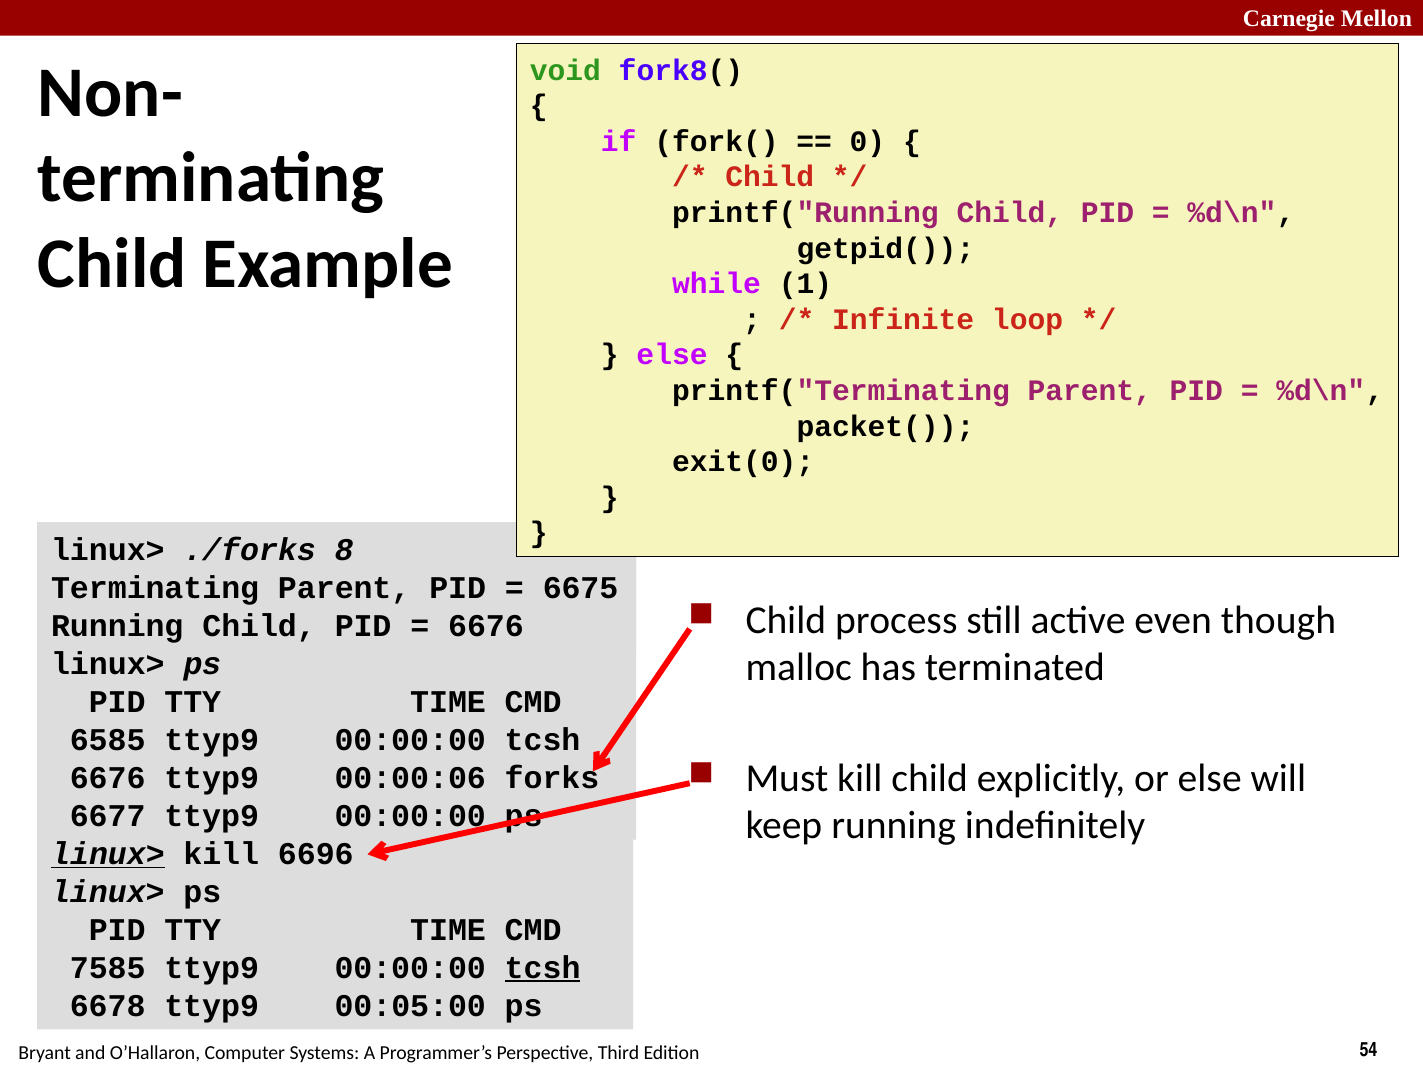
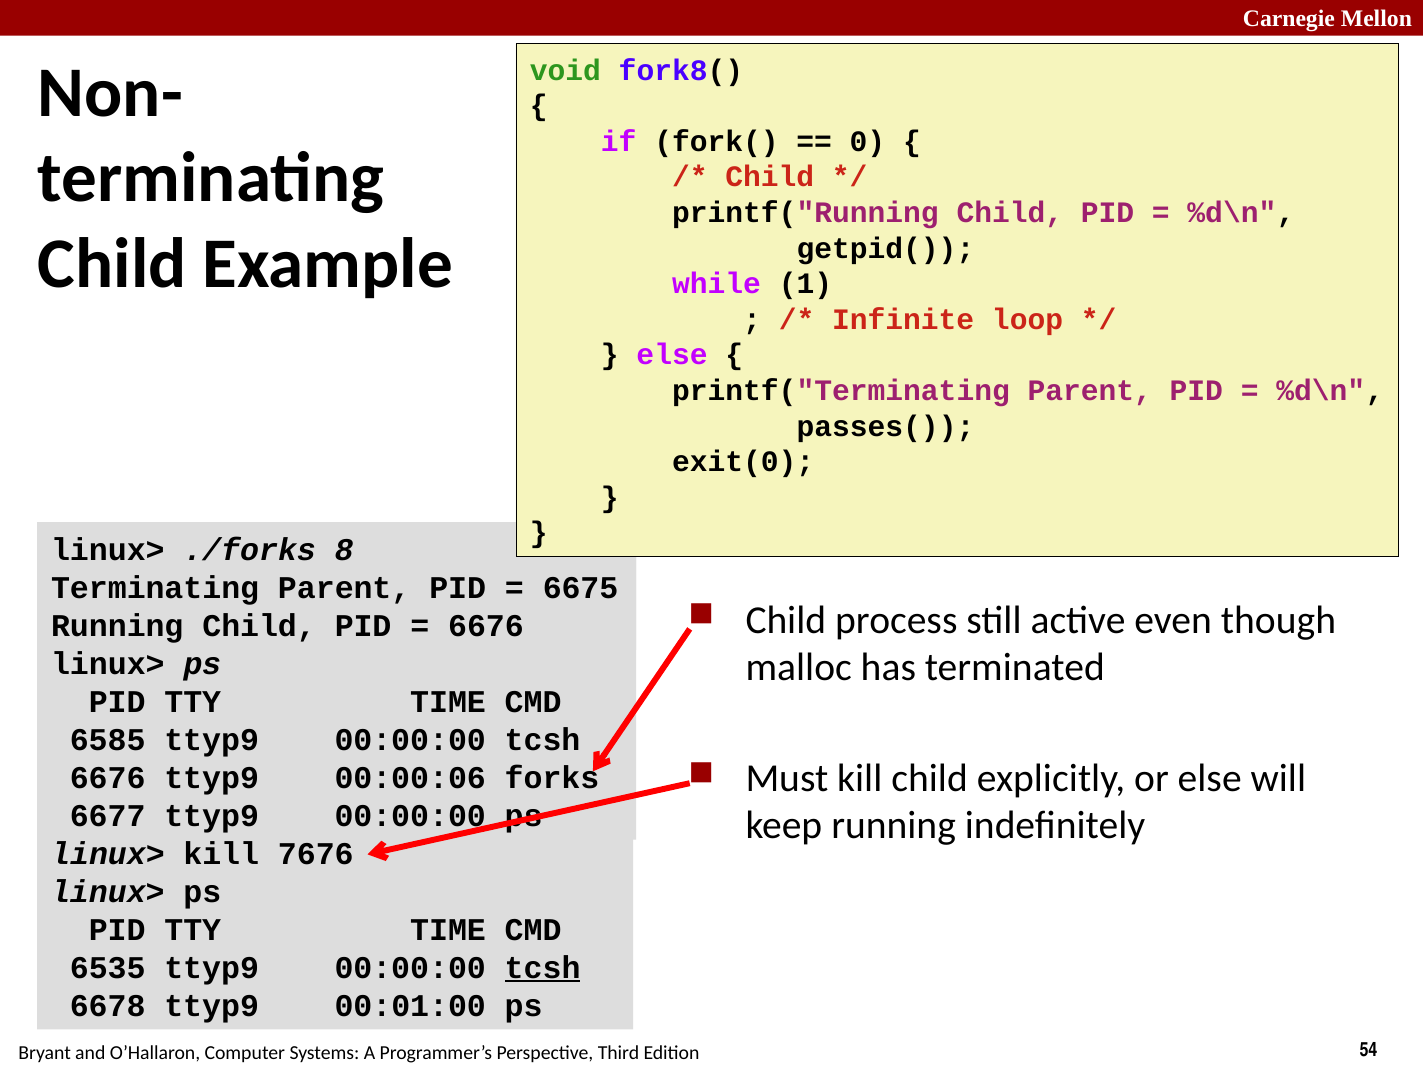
packet(: packet( -> passes(
linux> at (108, 853) underline: present -> none
6696: 6696 -> 7676
7585: 7585 -> 6535
00:05:00: 00:05:00 -> 00:01:00
